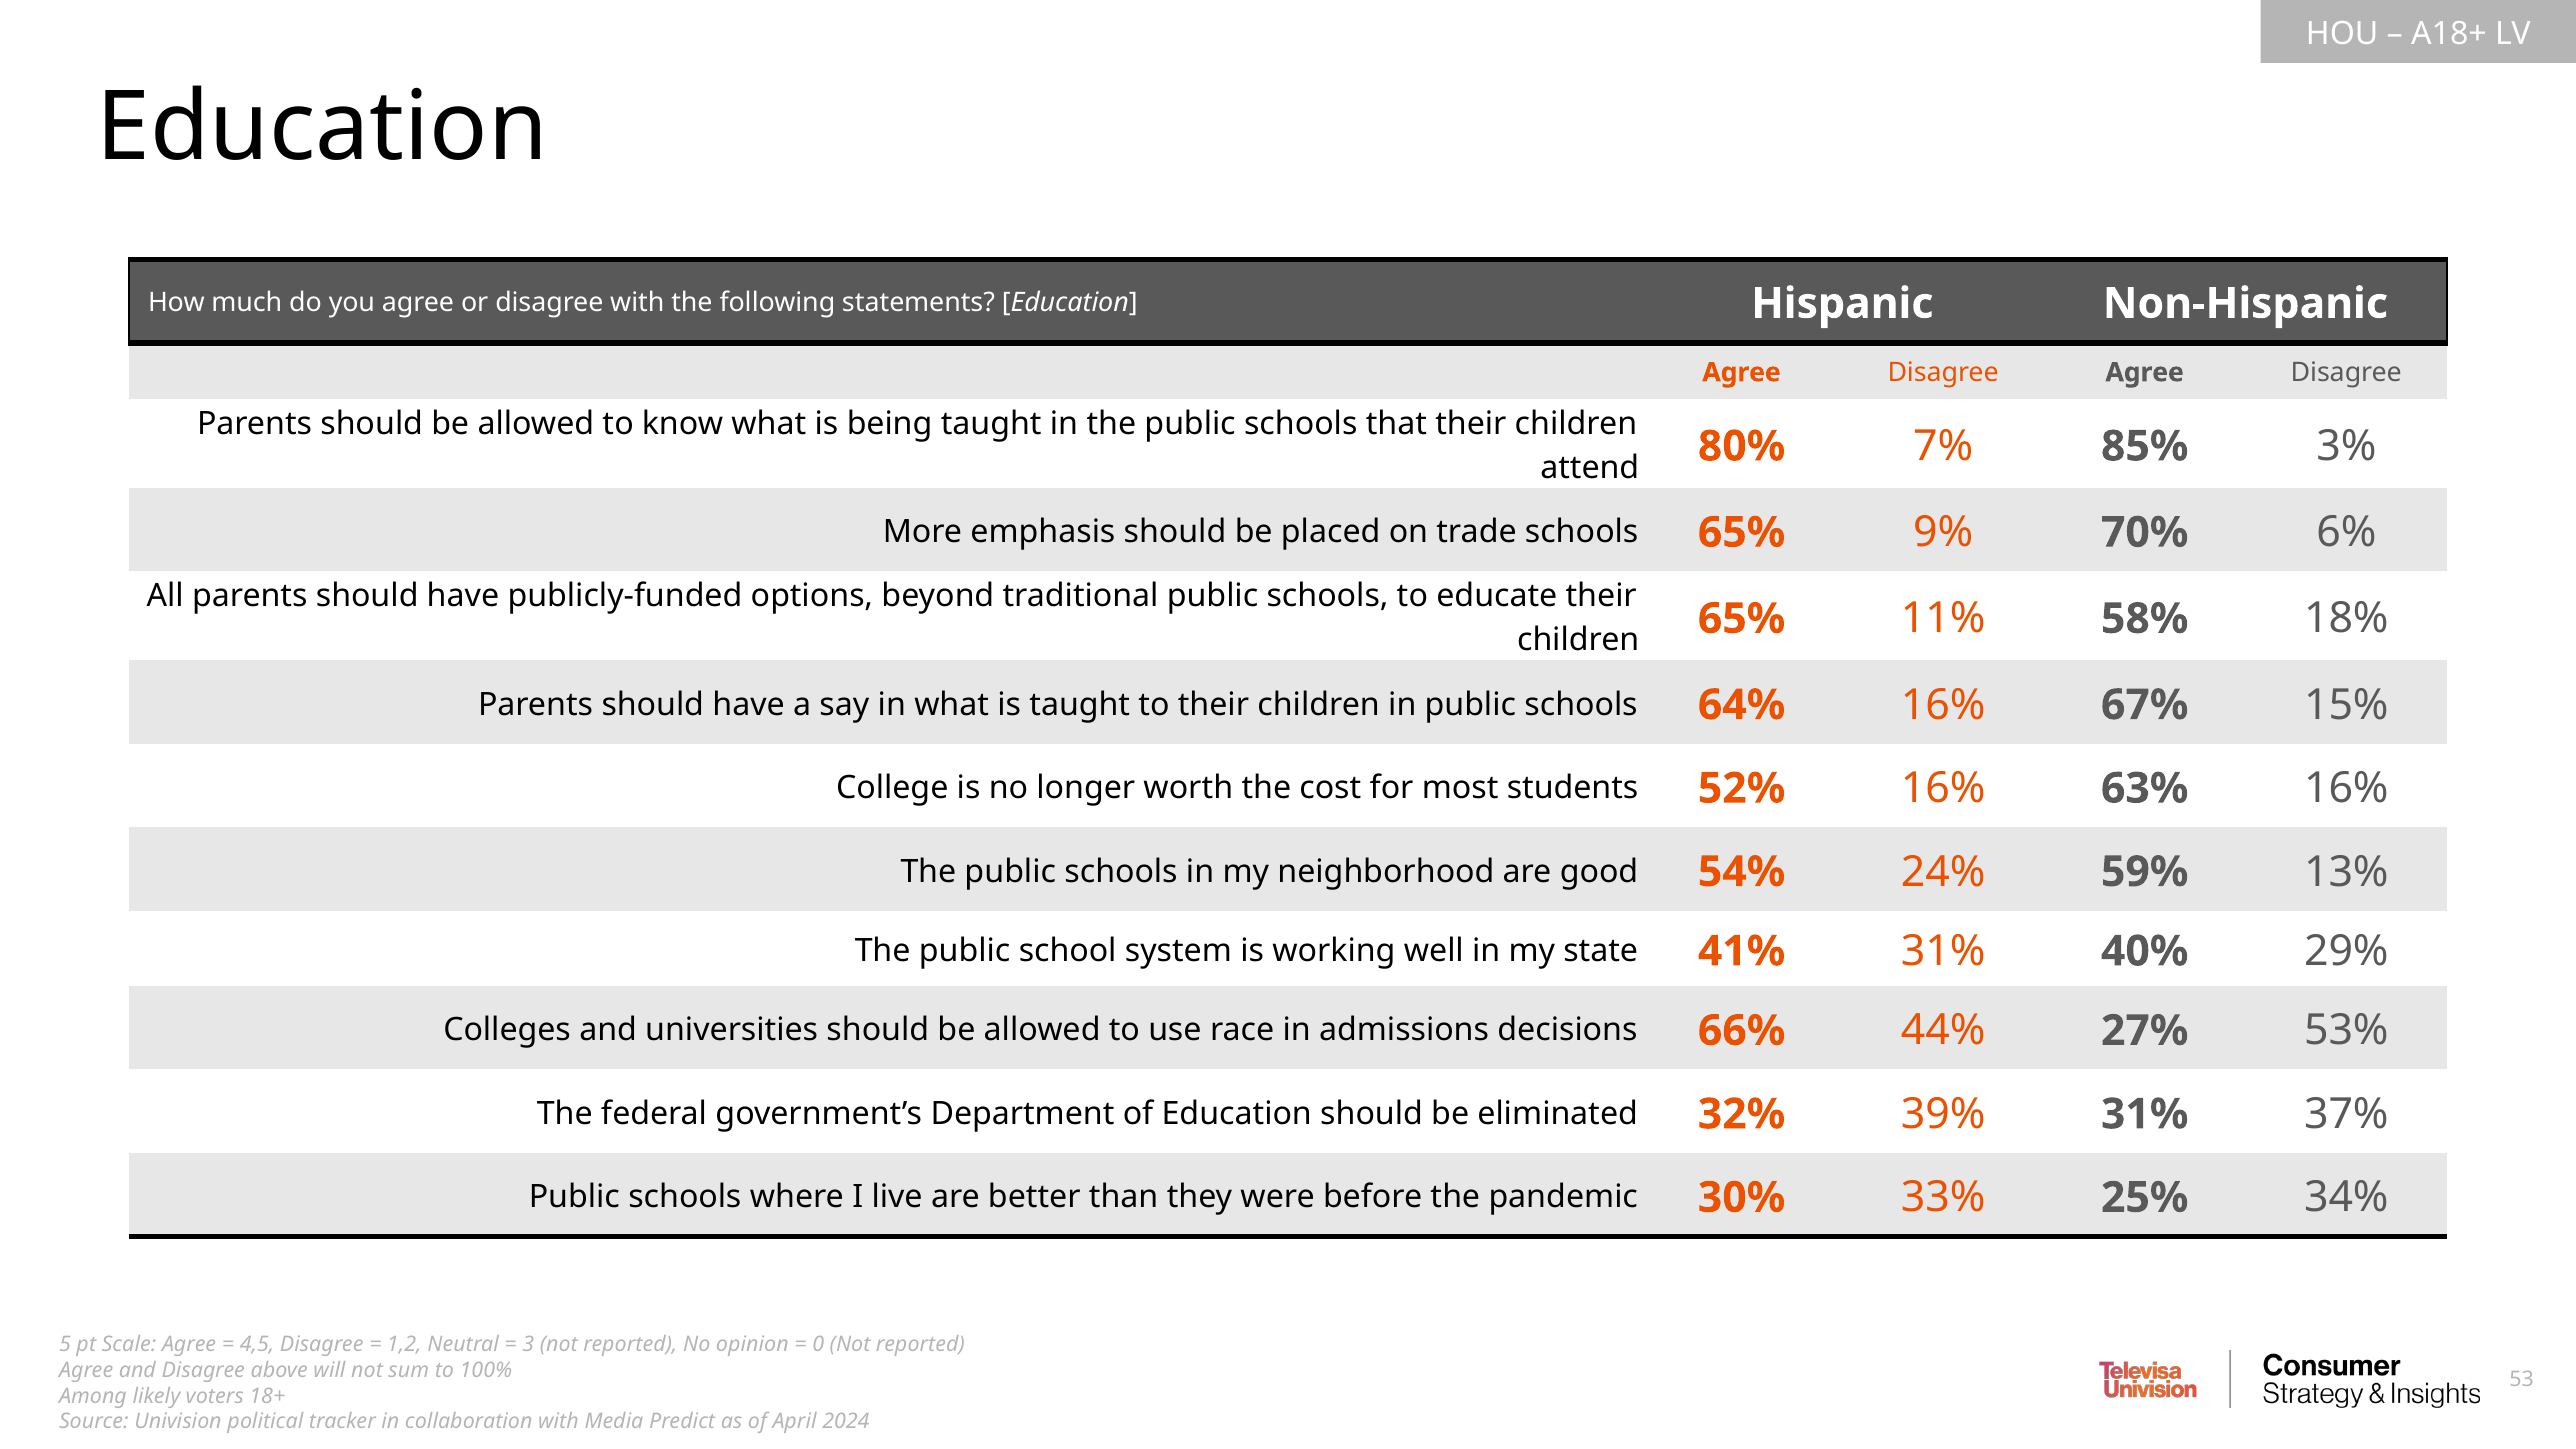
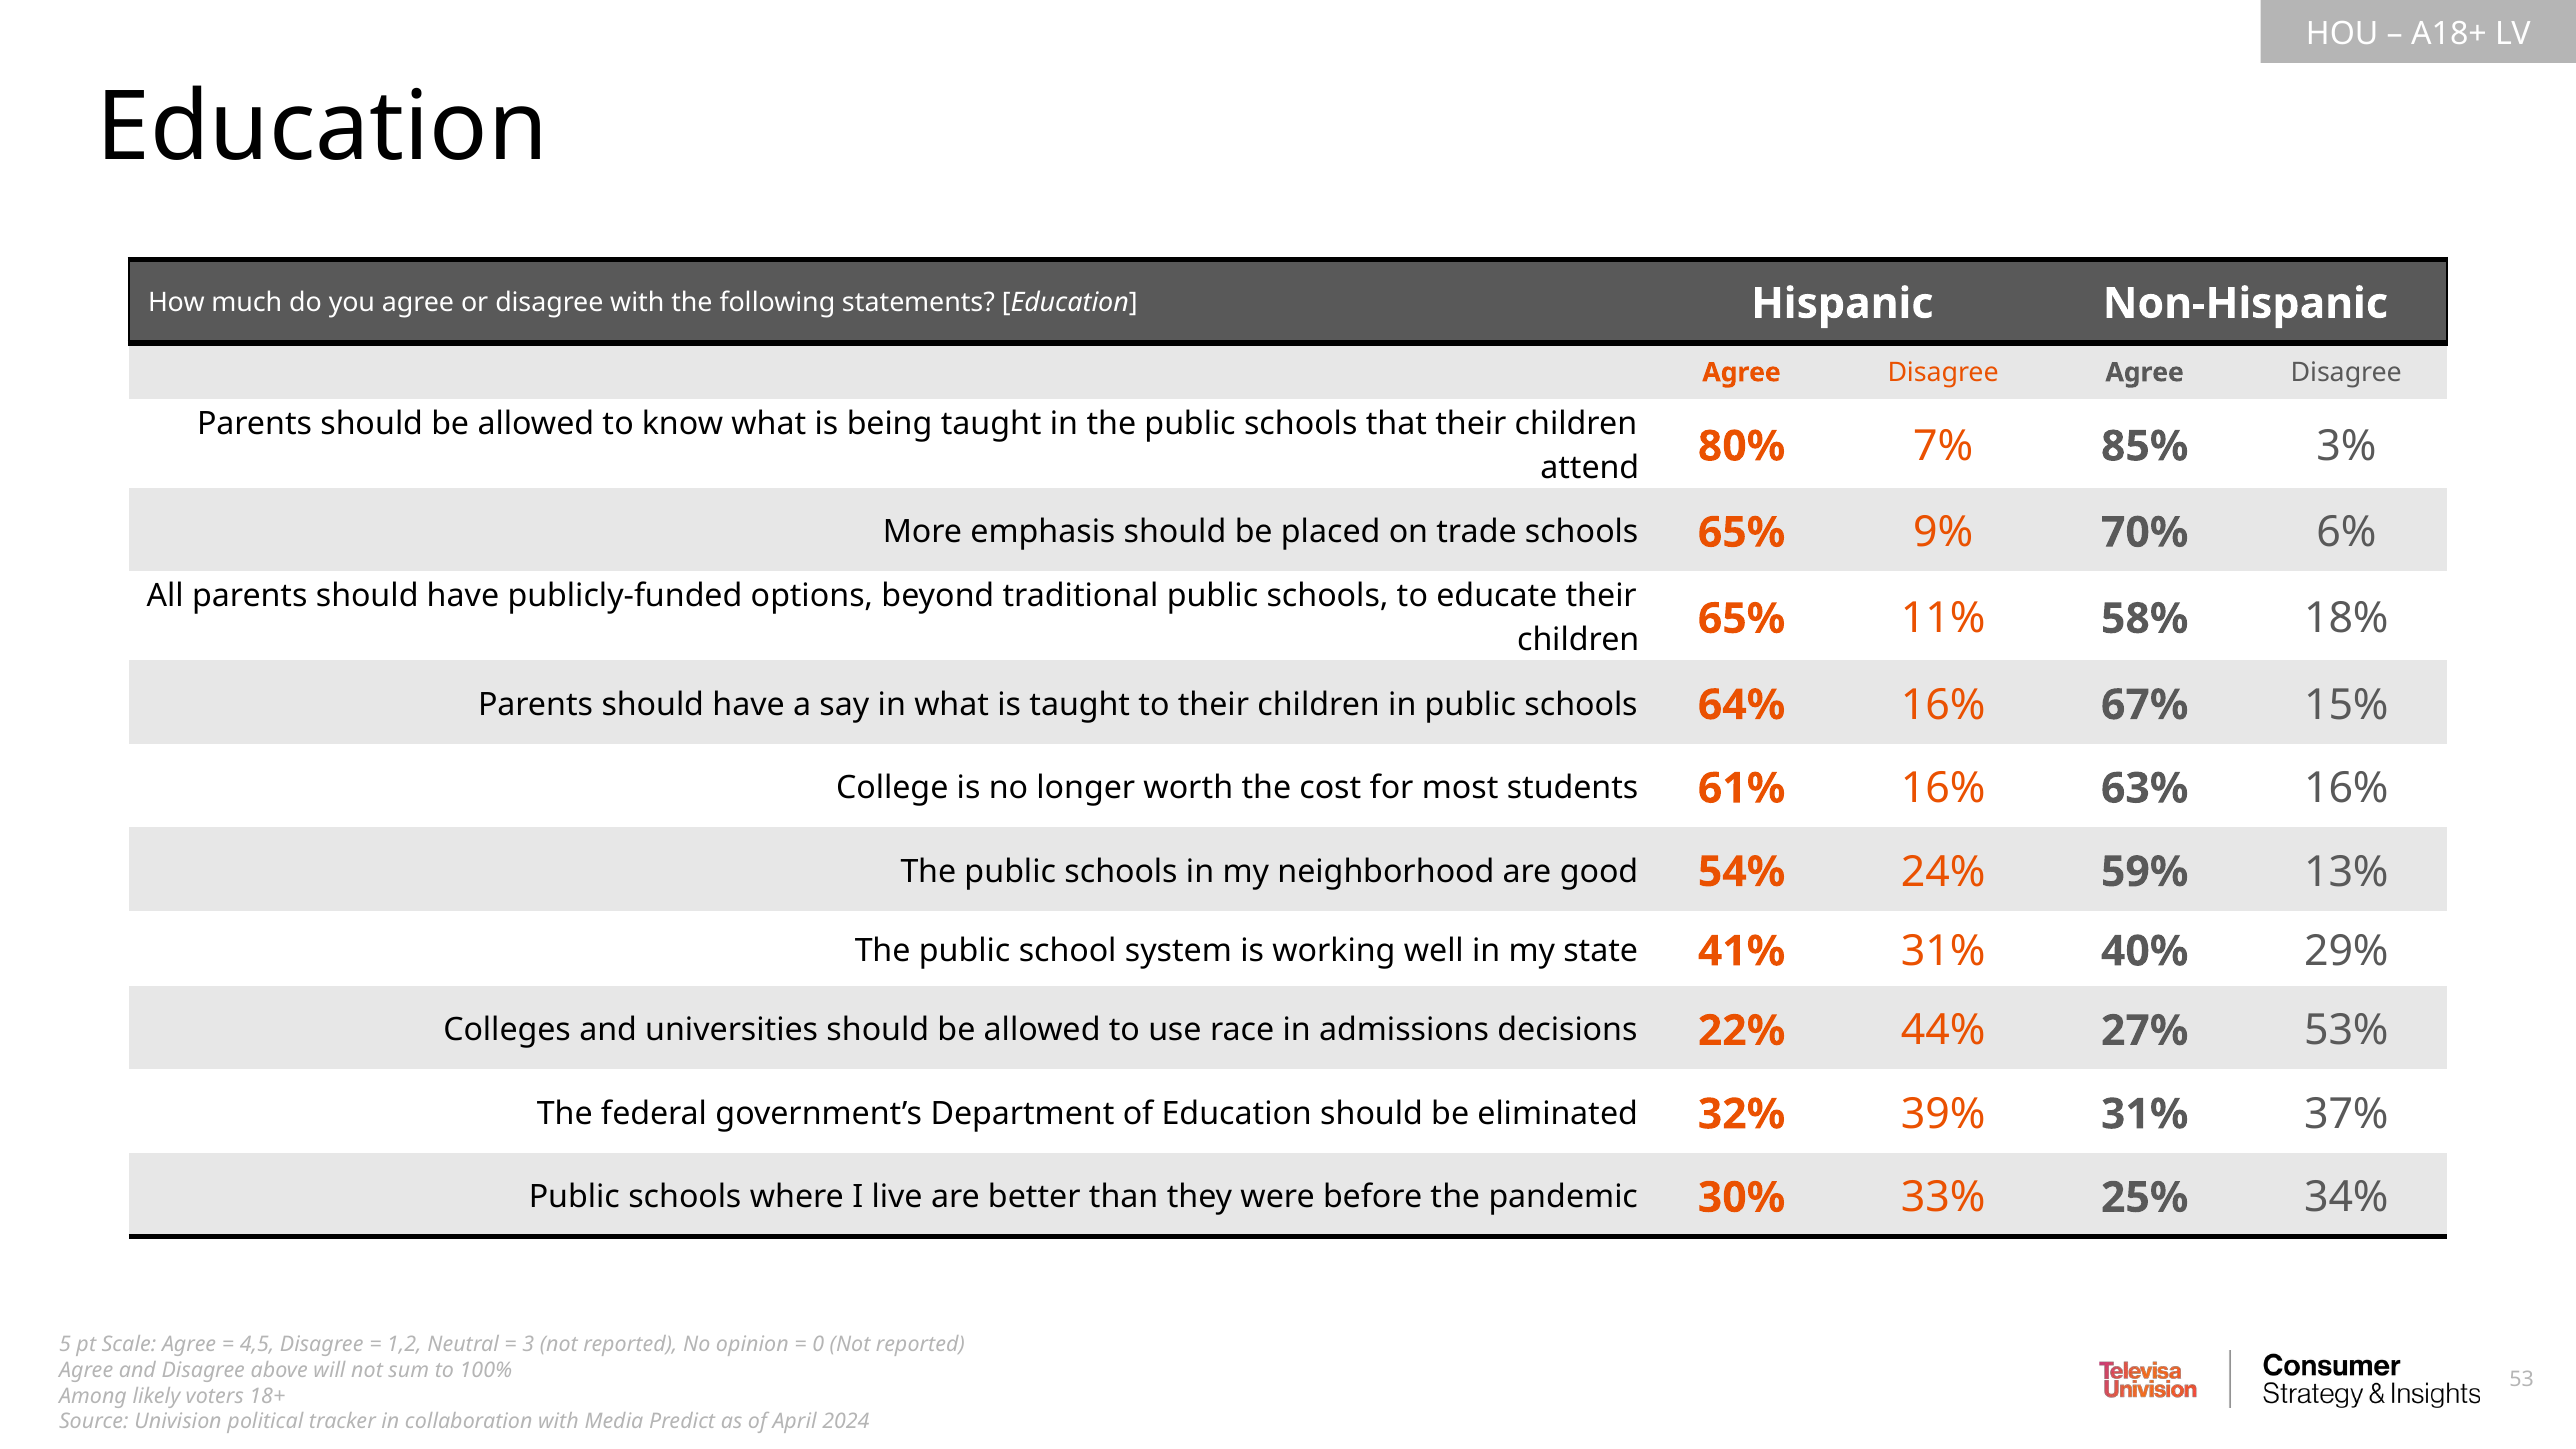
52%: 52% -> 61%
66%: 66% -> 22%
